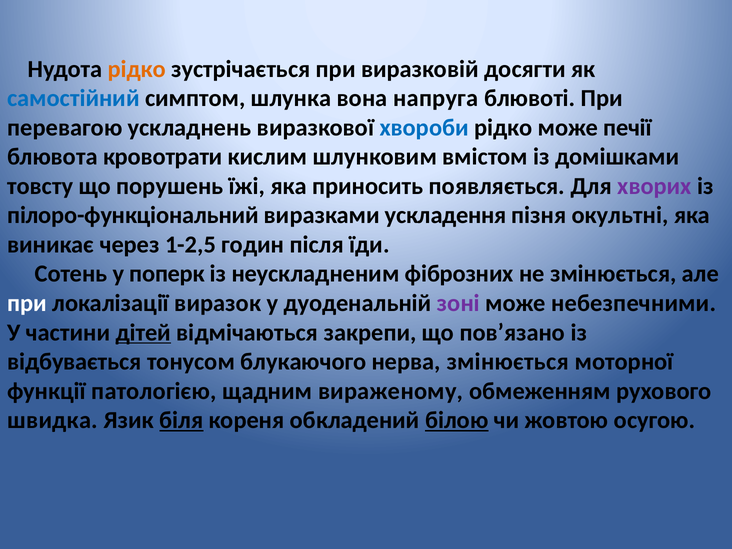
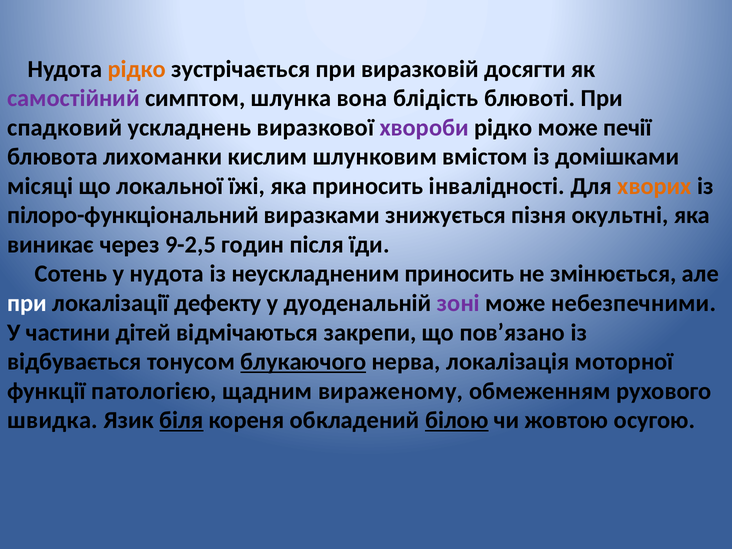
самостiйний colour: blue -> purple
напруга: напруга -> блiдiсть
перевагою: перевагою -> спадковий
хвороби colour: blue -> purple
кровотрати: кровотрати -> лихоманки
товсту: товсту -> мiсяцi
порушень: порушень -> локальної
появляється: появляється -> iнвалiдностi
хворих colour: purple -> orange
ускладення: ускладення -> знижується
1-2,5: 1-2,5 -> 9-2,5
у поперк: поперк -> нудота
неускладненим фiброзних: фiброзних -> приносить
виразок: виразок -> дефекту
дiтей underline: present -> none
блукаючого underline: none -> present
змінюється: змінюється -> локалiзацiя
